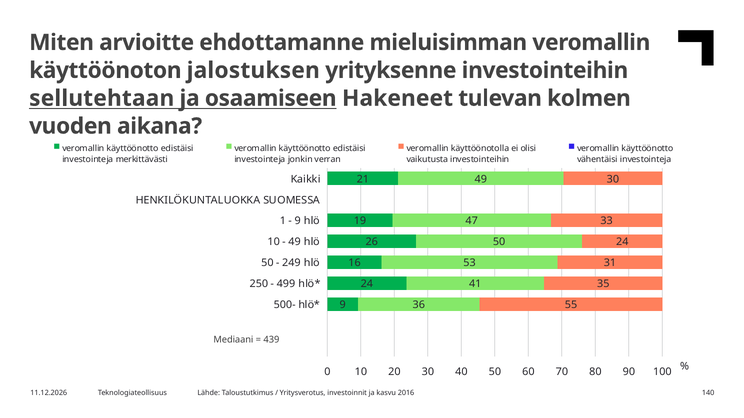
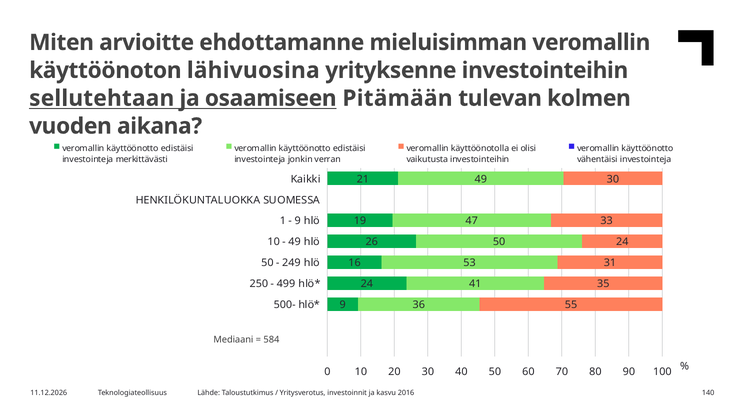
jalostuksen: jalostuksen -> lähivuosina
Hakeneet: Hakeneet -> Pitämään
439: 439 -> 584
